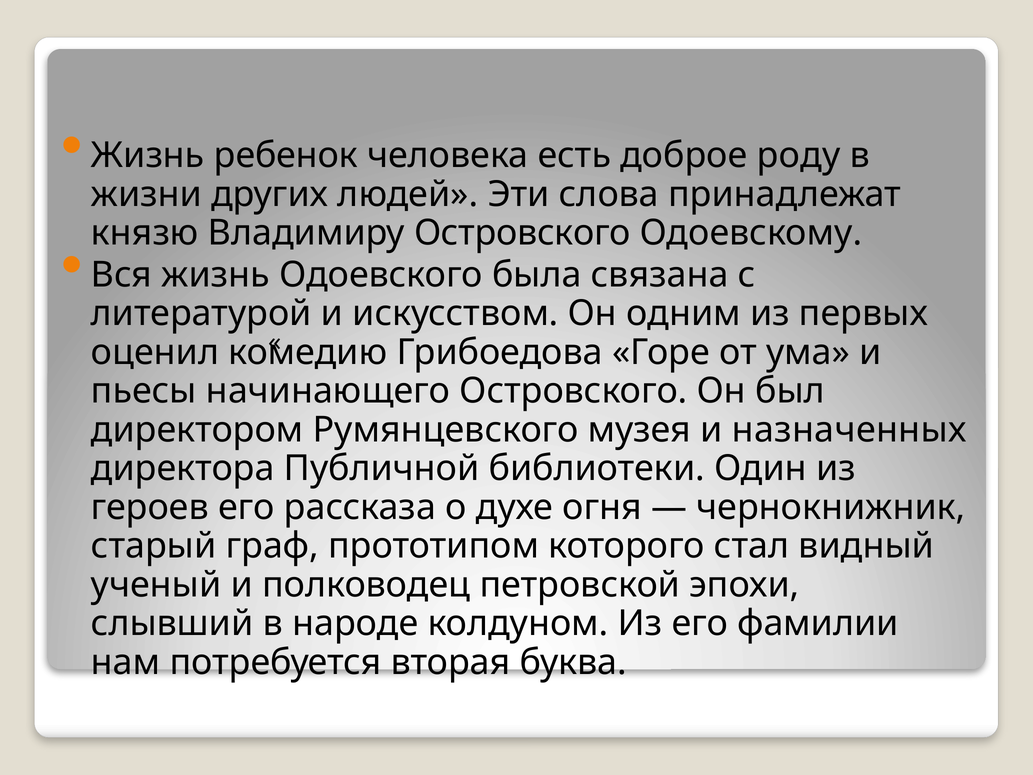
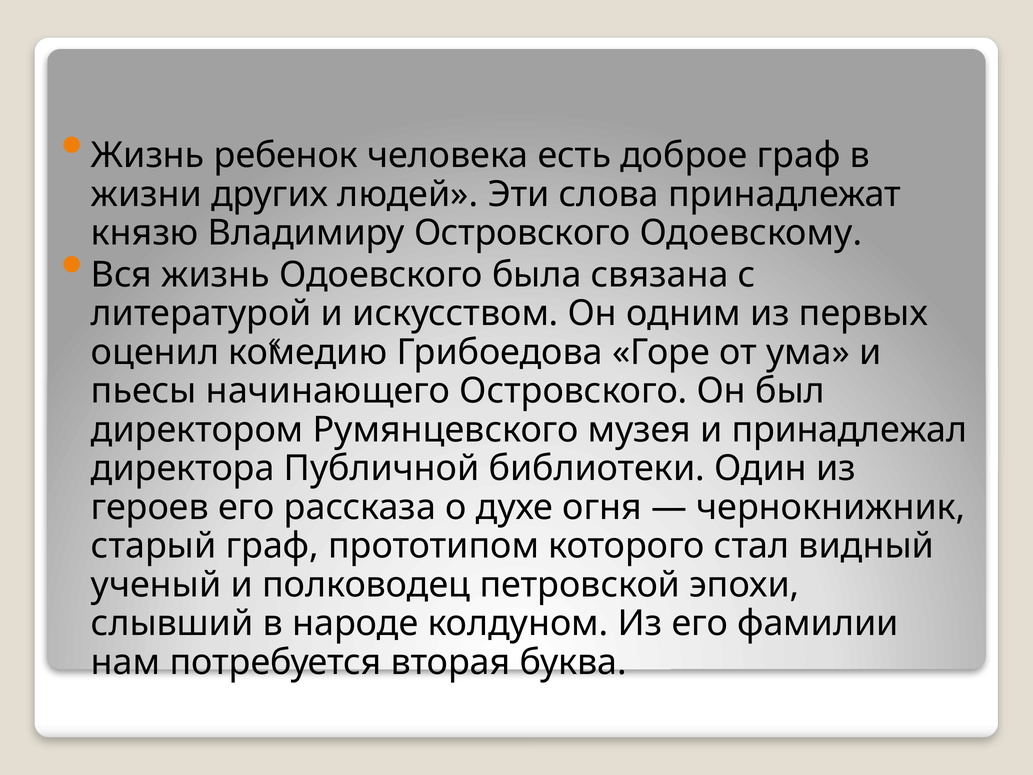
доброе роду: роду -> граф
назначенных: назначенных -> принадлежал
